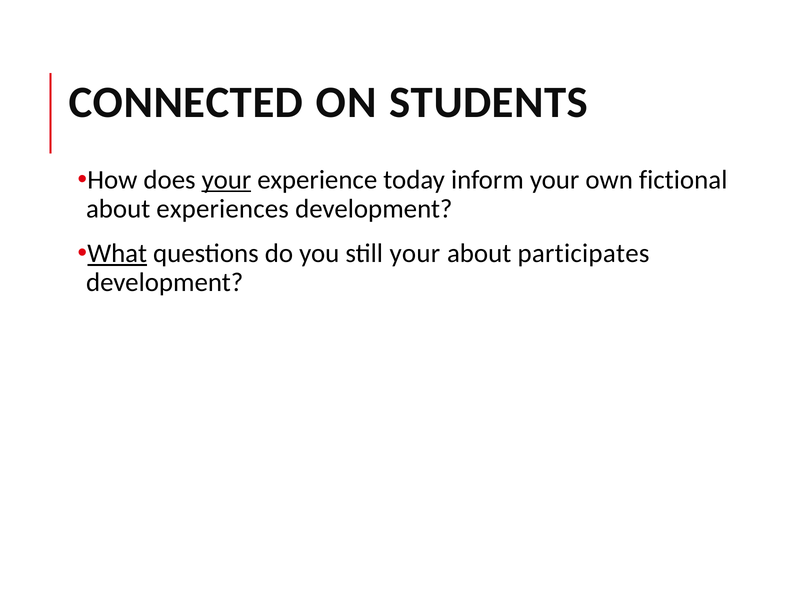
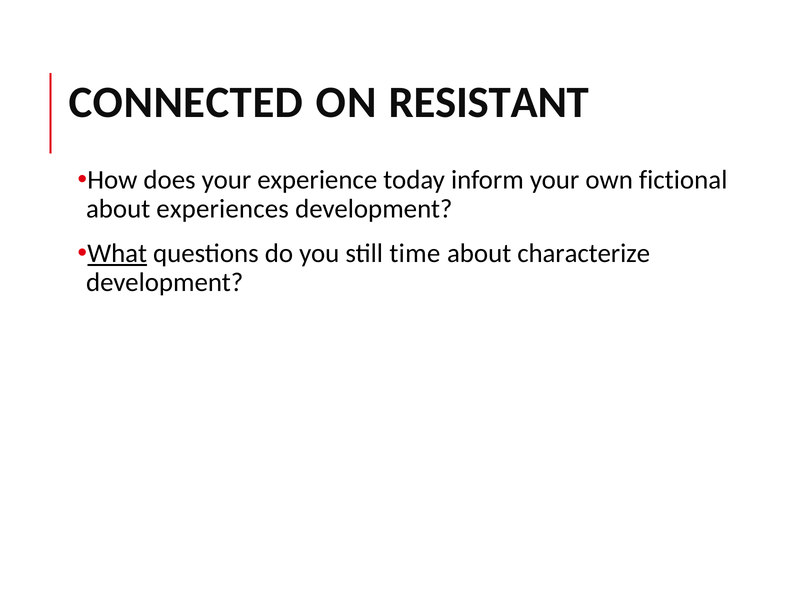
STUDENTS: STUDENTS -> RESISTANT
your at (226, 180) underline: present -> none
still your: your -> time
participates: participates -> characterize
